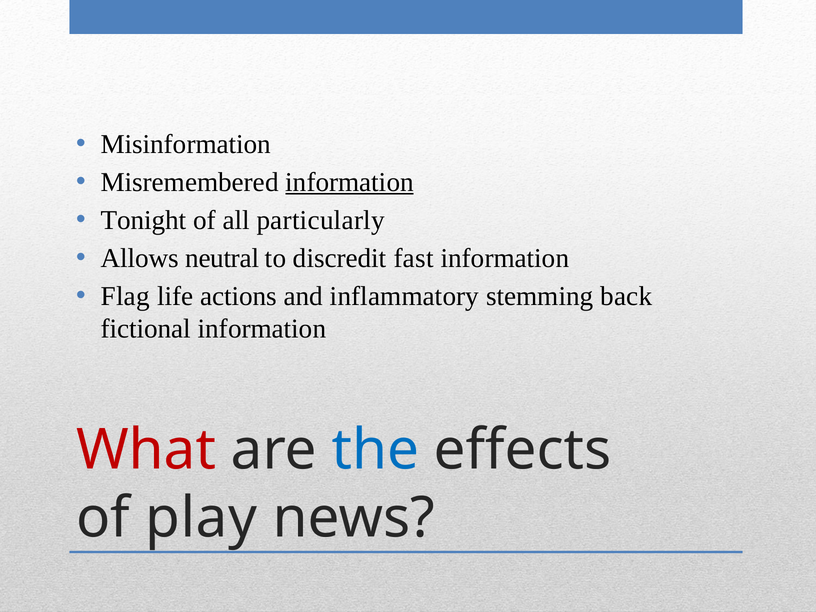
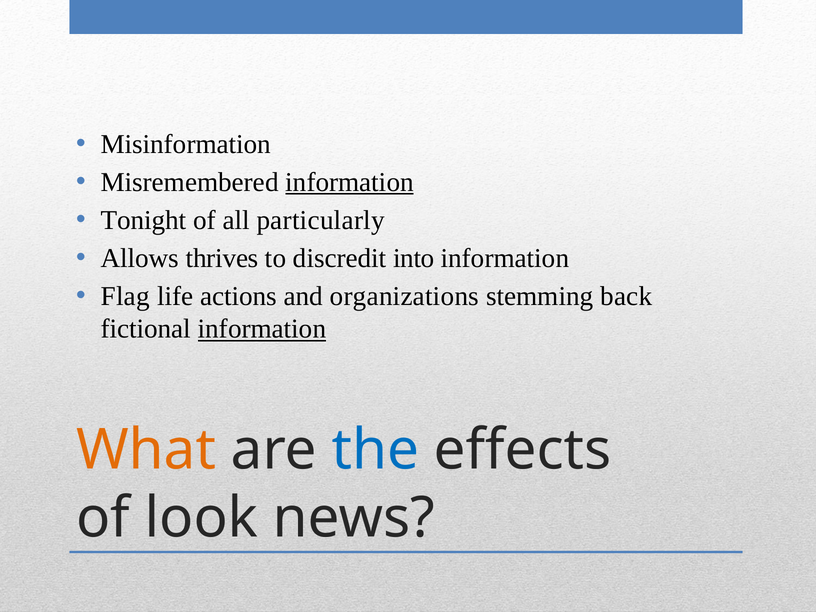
neutral: neutral -> thrives
fast: fast -> into
inflammatory: inflammatory -> organizations
information at (262, 329) underline: none -> present
What colour: red -> orange
play: play -> look
